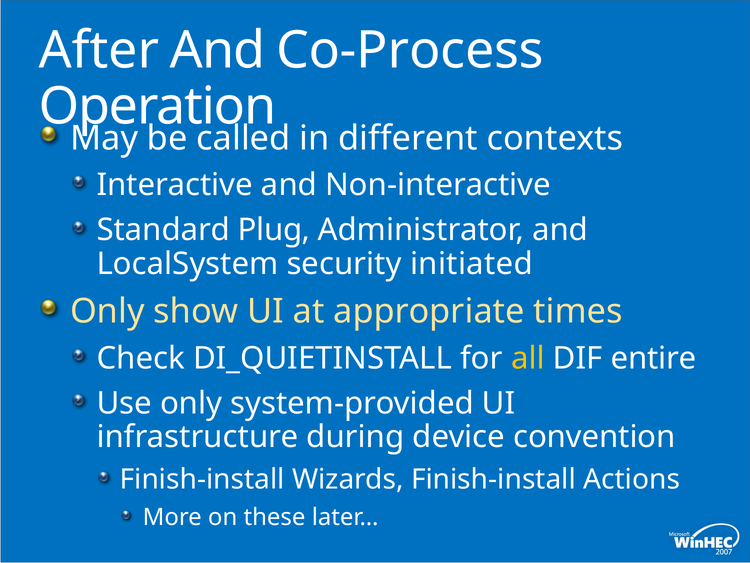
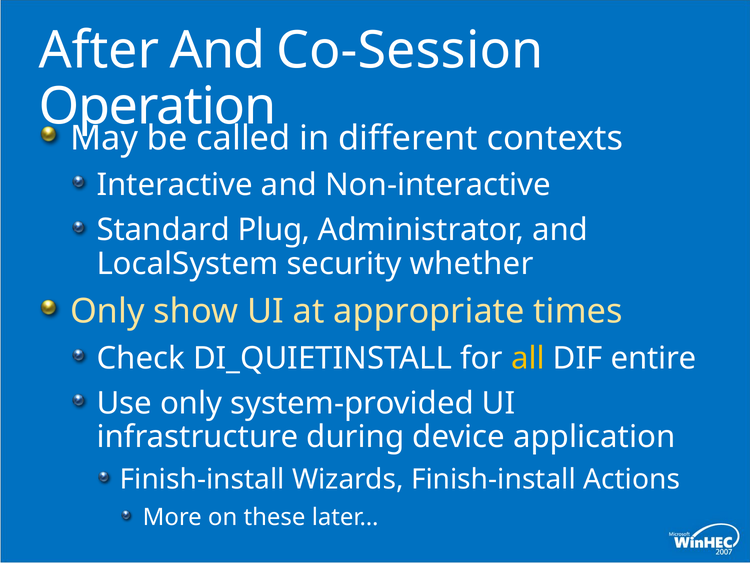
Co-Process: Co-Process -> Co-Session
initiated: initiated -> whether
convention: convention -> application
